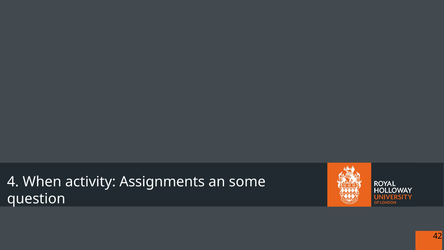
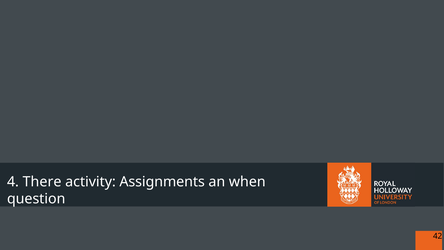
When: When -> There
some: some -> when
